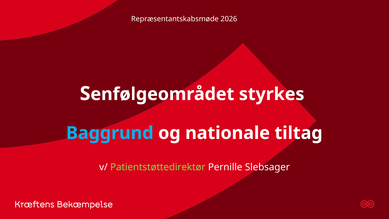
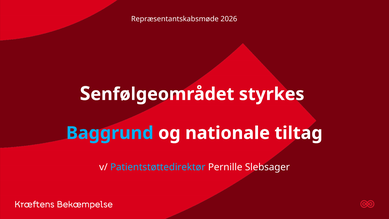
Patientstøttedirektør colour: light green -> light blue
